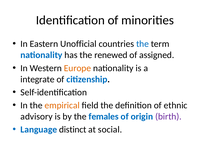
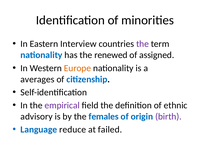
Unofficial: Unofficial -> Interview
the at (143, 44) colour: blue -> purple
integrate: integrate -> averages
empirical colour: orange -> purple
distinct: distinct -> reduce
social: social -> failed
